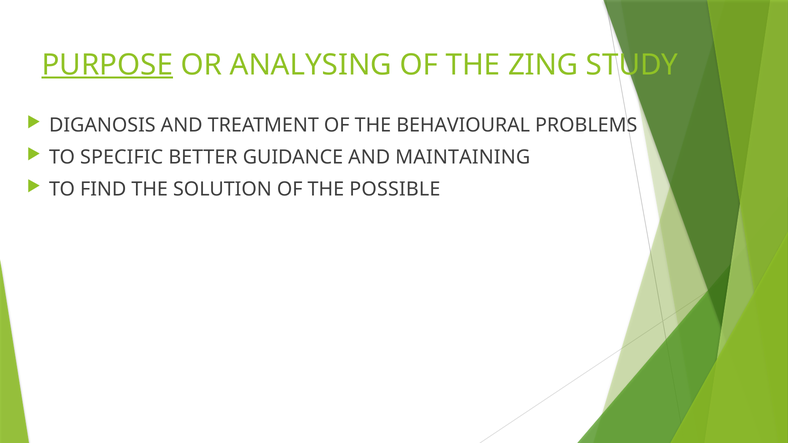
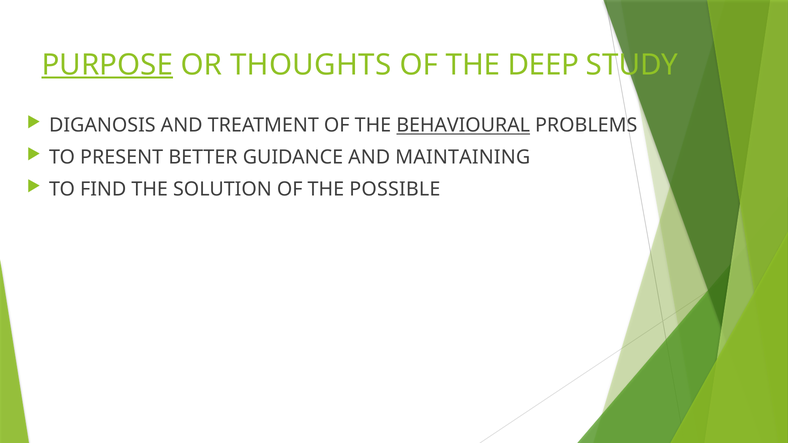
ANALYSING: ANALYSING -> THOUGHTS
ZING: ZING -> DEEP
BEHAVIOURAL underline: none -> present
SPECIFIC: SPECIFIC -> PRESENT
